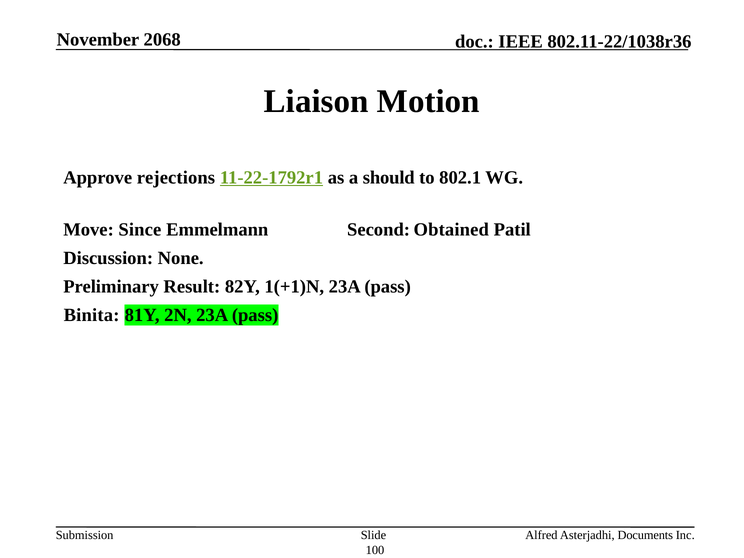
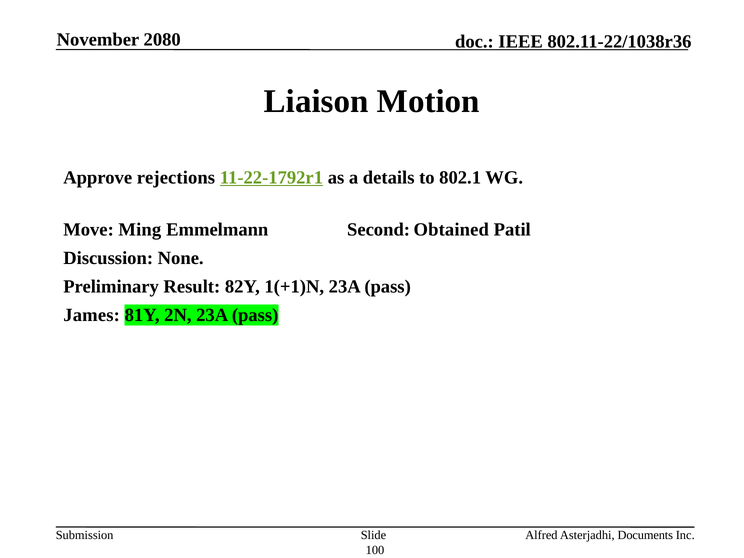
2068: 2068 -> 2080
should: should -> details
Since: Since -> Ming
Binita: Binita -> James
